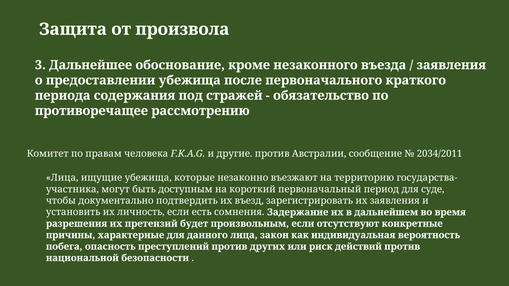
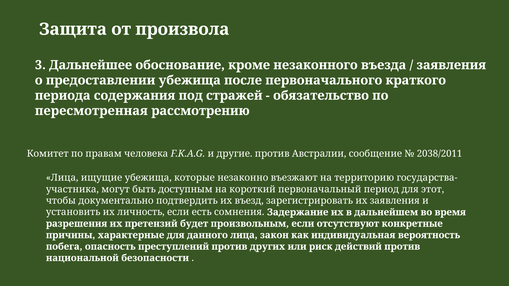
противоречащее: противоречащее -> пересмотренная
2034/2011: 2034/2011 -> 2038/2011
суде: суде -> этот
